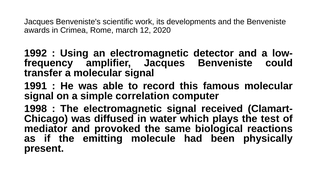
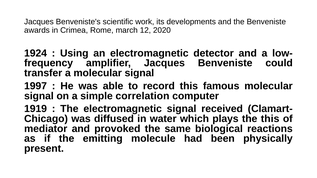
1992: 1992 -> 1924
1991: 1991 -> 1997
1998: 1998 -> 1919
the test: test -> this
